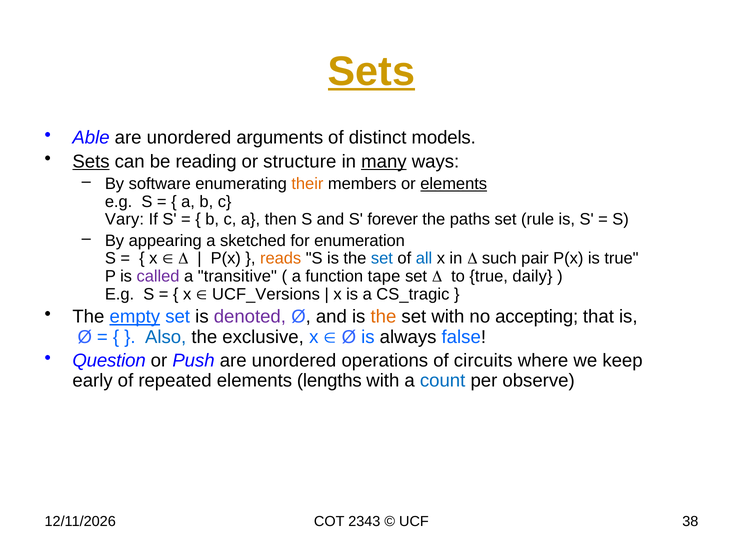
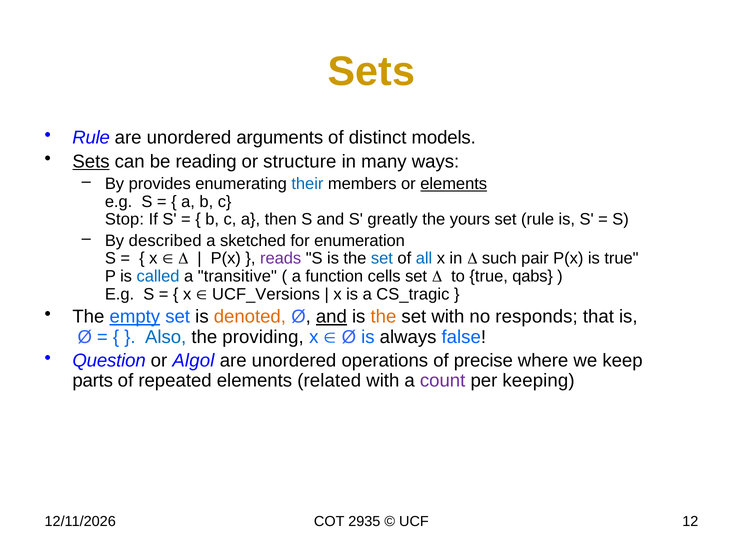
Sets at (372, 72) underline: present -> none
Able at (91, 137): Able -> Rule
many underline: present -> none
software: software -> provides
their colour: orange -> blue
Vary: Vary -> Stop
forever: forever -> greatly
paths: paths -> yours
appearing: appearing -> described
reads colour: orange -> purple
called colour: purple -> blue
tape: tape -> cells
daily: daily -> qabs
denoted colour: purple -> orange
and at (331, 316) underline: none -> present
accepting: accepting -> responds
exclusive: exclusive -> providing
Push: Push -> Algol
circuits: circuits -> precise
early: early -> parts
lengths: lengths -> related
count colour: blue -> purple
observe: observe -> keeping
2343: 2343 -> 2935
38: 38 -> 12
